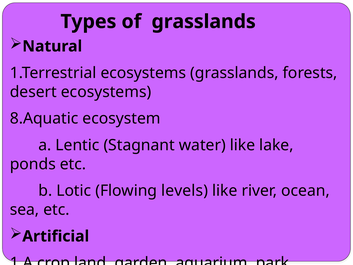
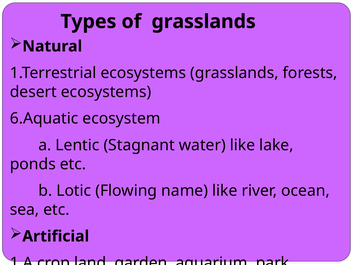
8.Aquatic: 8.Aquatic -> 6.Aquatic
levels: levels -> name
